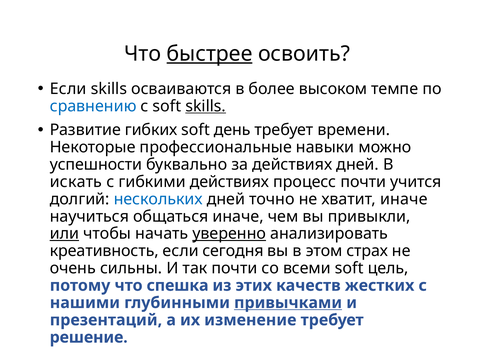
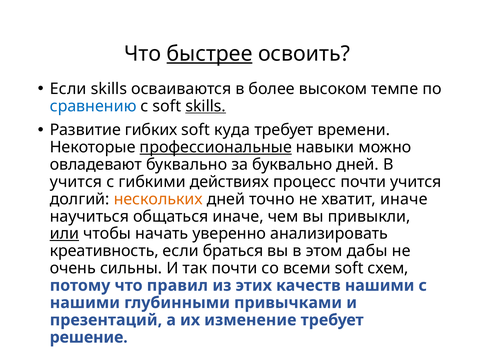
день: день -> куда
профессиональные underline: none -> present
успешности: успешности -> овладевают
за действиях: действиях -> буквально
искать at (76, 182): искать -> учится
нескольких colour: blue -> orange
уверенно underline: present -> none
сегодня: сегодня -> браться
страх: страх -> дабы
цель: цель -> схем
спешка: спешка -> правил
качеств жестких: жестких -> нашими
привычками underline: present -> none
